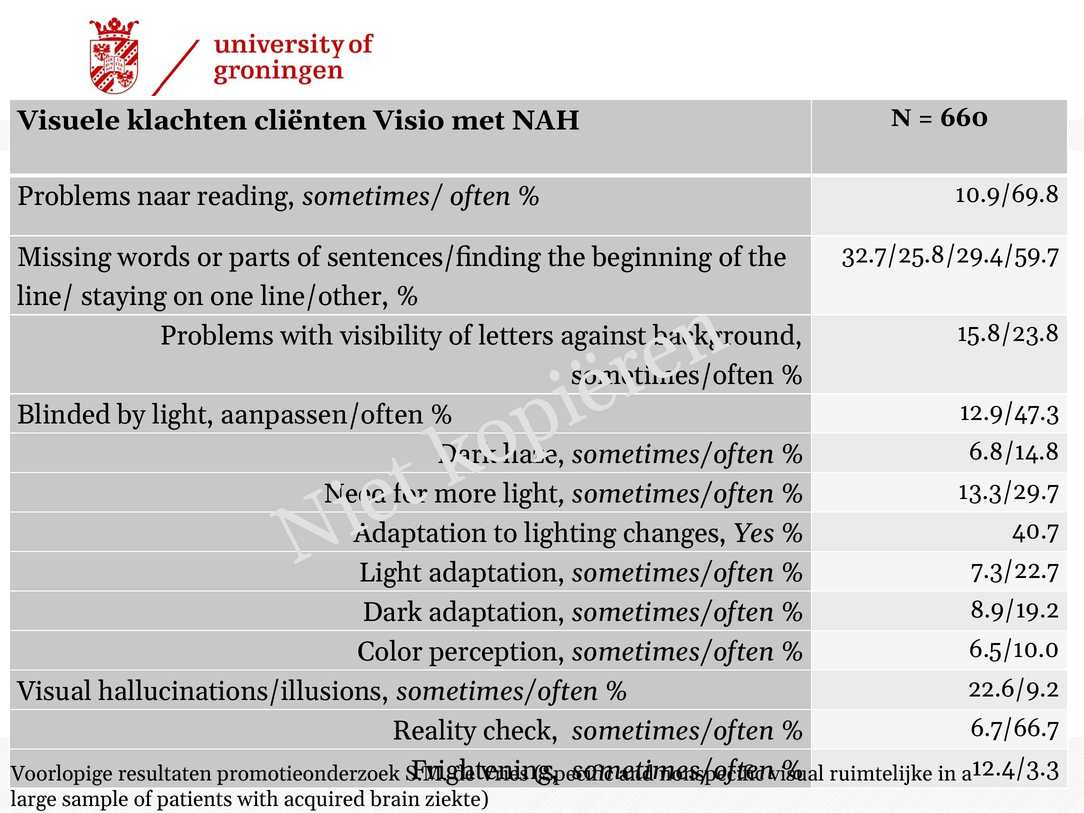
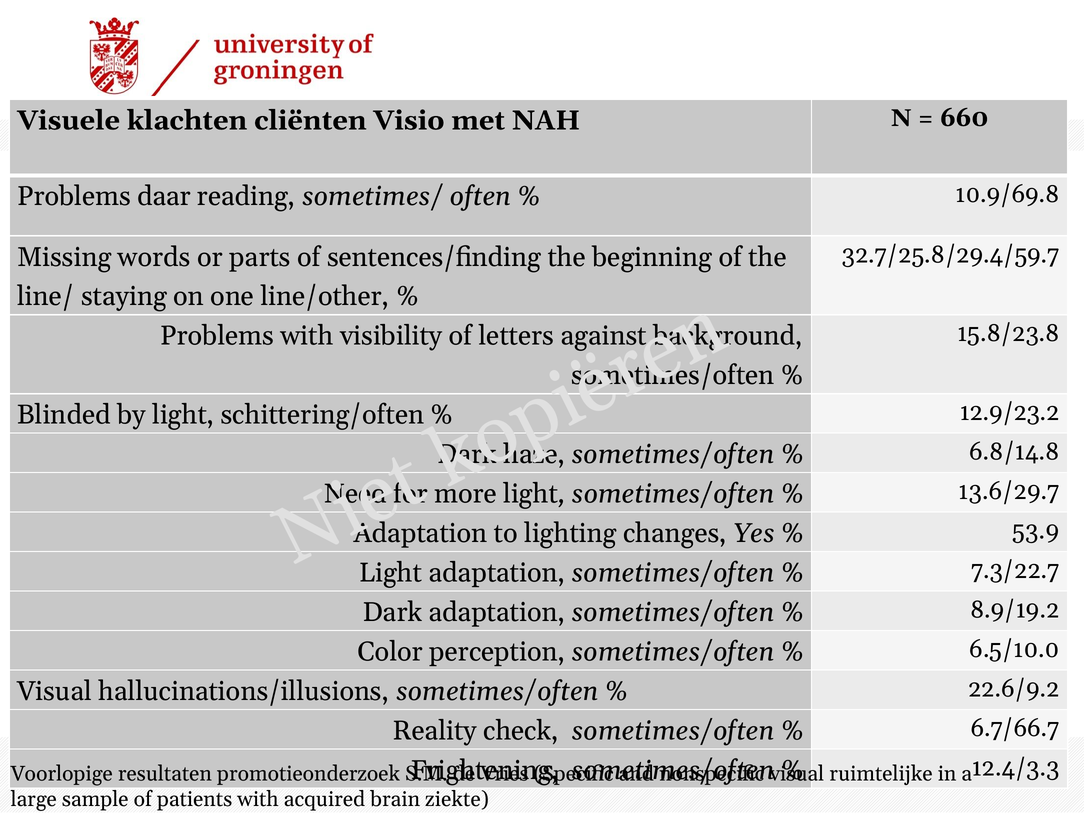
naar: naar -> daar
aanpassen/often: aanpassen/often -> schittering/often
12.9/47.3: 12.9/47.3 -> 12.9/23.2
13.3/29.7: 13.3/29.7 -> 13.6/29.7
40.7: 40.7 -> 53.9
